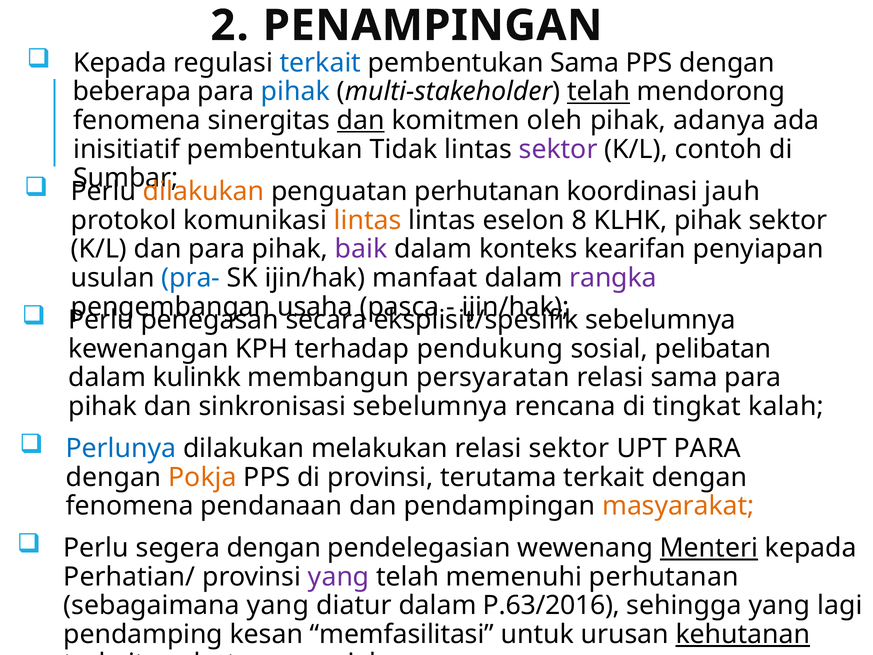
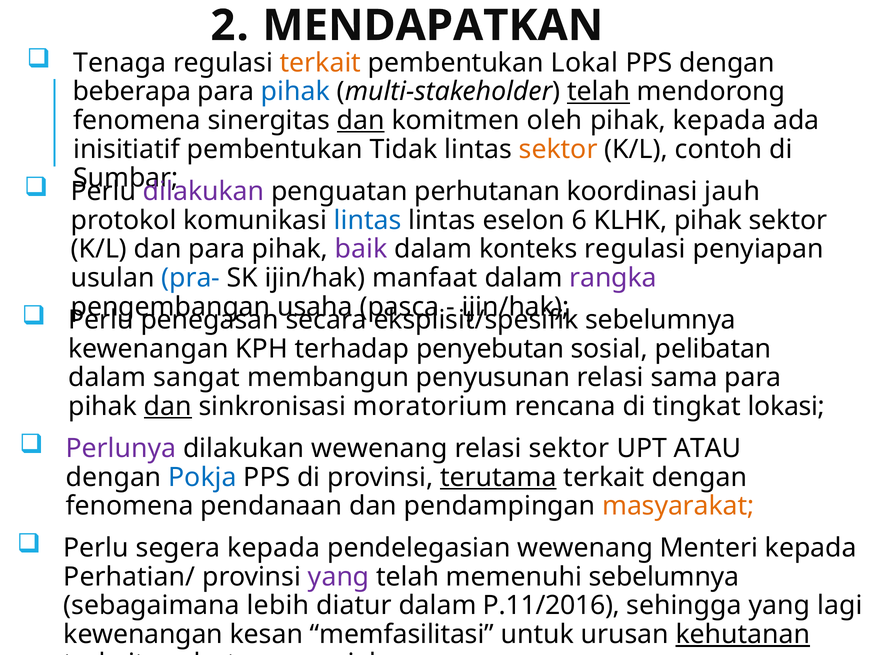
PENAMPINGAN: PENAMPINGAN -> MENDAPATKAN
Kepada at (120, 63): Kepada -> Tenaga
terkait at (320, 63) colour: blue -> orange
pembentukan Sama: Sama -> Lokal
pihak adanya: adanya -> kepada
sektor at (558, 149) colour: purple -> orange
dilakukan at (204, 191) colour: orange -> purple
lintas at (368, 220) colour: orange -> blue
8: 8 -> 6
konteks kearifan: kearifan -> regulasi
pendukung: pendukung -> penyebutan
kulinkk: kulinkk -> sangat
persyaratan: persyaratan -> penyusunan
dan at (168, 406) underline: none -> present
sinkronisasi sebelumnya: sebelumnya -> moratorium
kalah: kalah -> lokasi
Perlunya colour: blue -> purple
dilakukan melakukan: melakukan -> wewenang
UPT PARA: PARA -> ATAU
Pokja colour: orange -> blue
terutama underline: none -> present
segera dengan: dengan -> kepada
Menteri underline: present -> none
memenuhi perhutanan: perhutanan -> sebelumnya
sebagaimana yang: yang -> lebih
P.63/2016: P.63/2016 -> P.11/2016
pendamping at (143, 634): pendamping -> kewenangan
